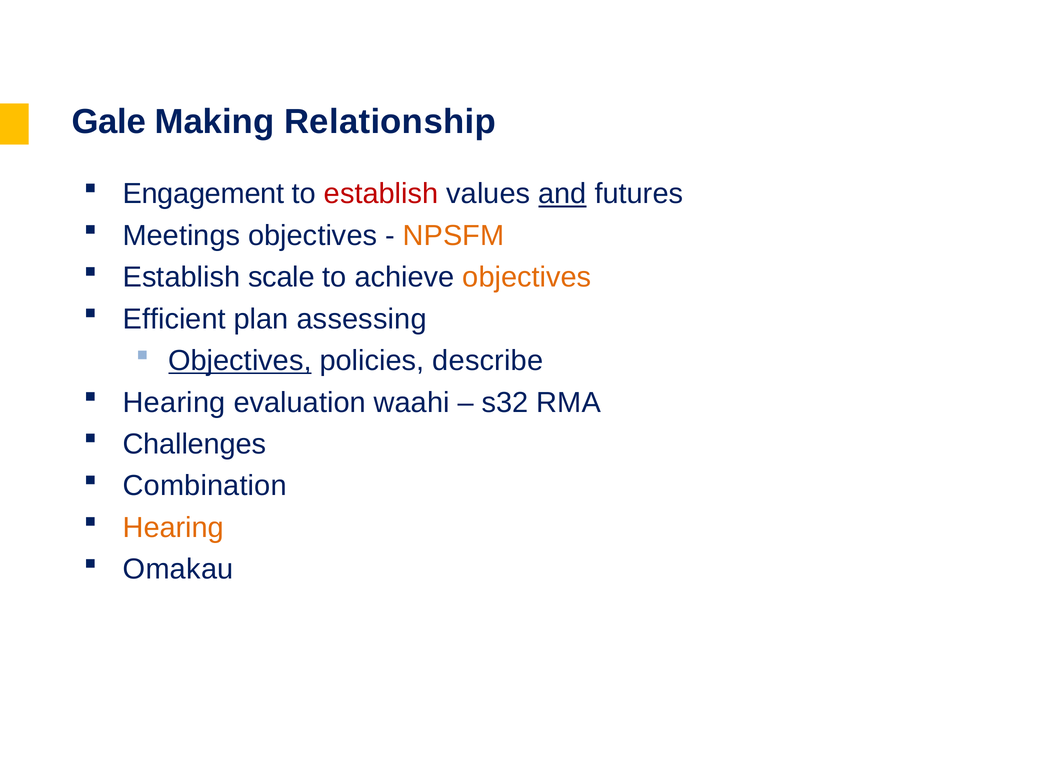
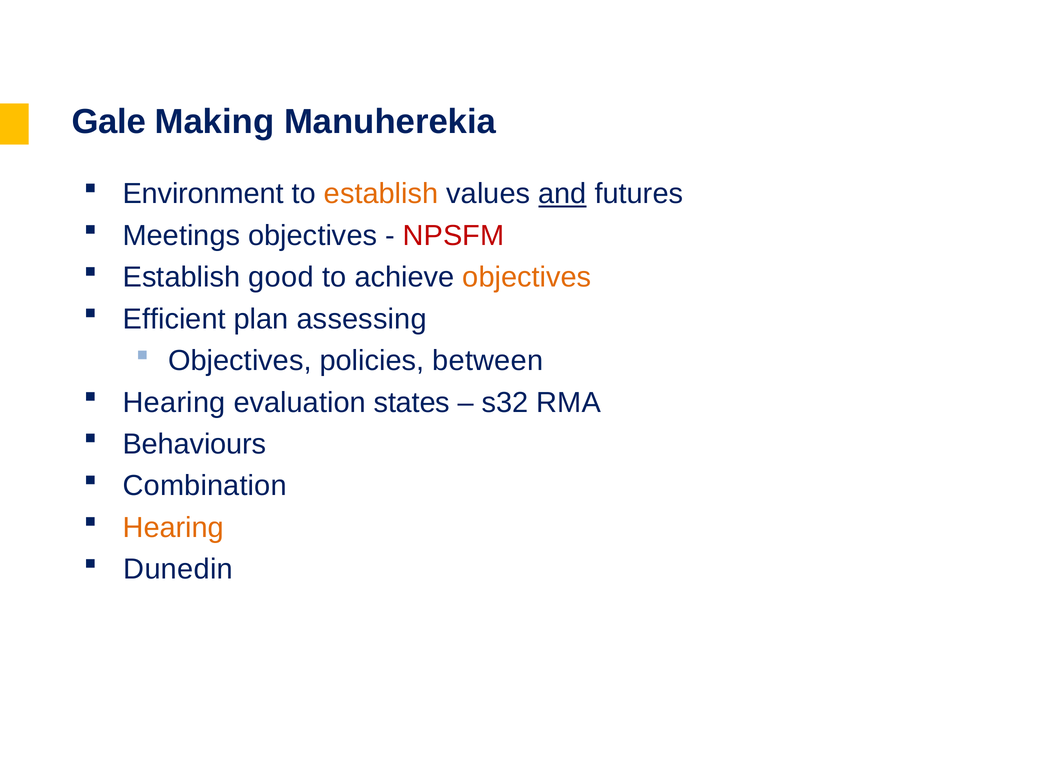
Relationship: Relationship -> Manuherekia
Engagement: Engagement -> Environment
establish at (381, 194) colour: red -> orange
NPSFM colour: orange -> red
scale: scale -> good
Objectives at (240, 361) underline: present -> none
describe: describe -> between
waahi: waahi -> states
Challenges: Challenges -> Behaviours
Omakau: Omakau -> Dunedin
